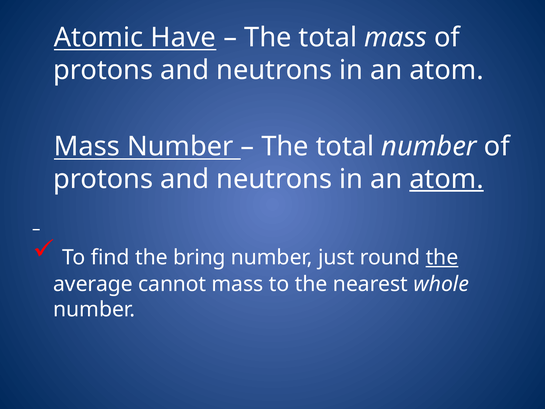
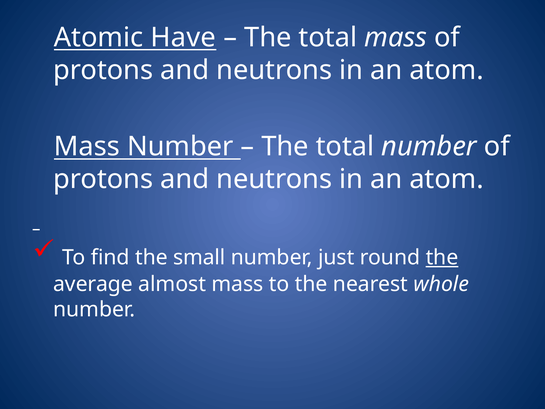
atom at (447, 179) underline: present -> none
bring: bring -> small
cannot: cannot -> almost
